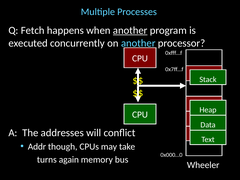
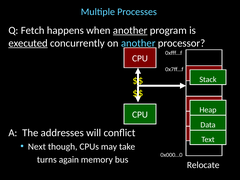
executed underline: none -> present
Addr: Addr -> Next
Wheeler: Wheeler -> Relocate
